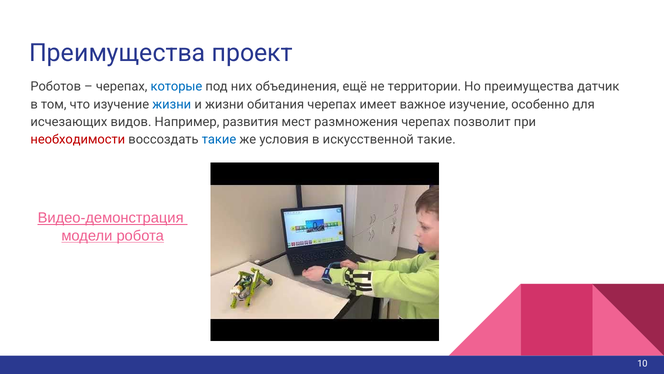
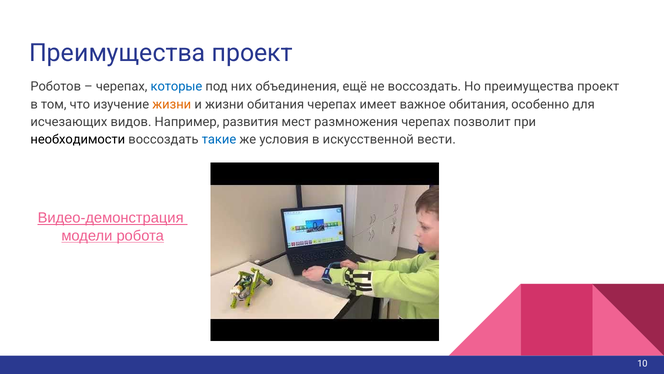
не территории: территории -> воссоздать
Но преимущества датчик: датчик -> проект
жизни at (172, 104) colour: blue -> orange
важное изучение: изучение -> обитания
необходимости colour: red -> black
искусственной такие: такие -> вести
